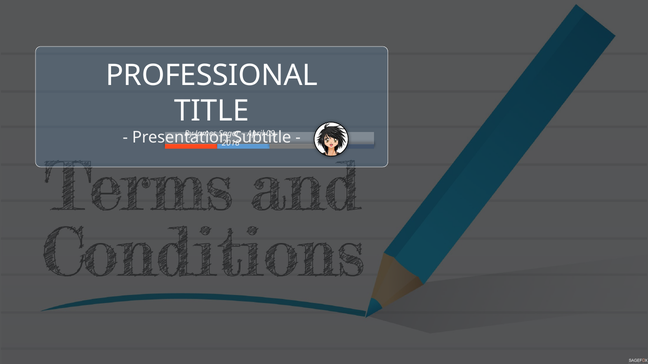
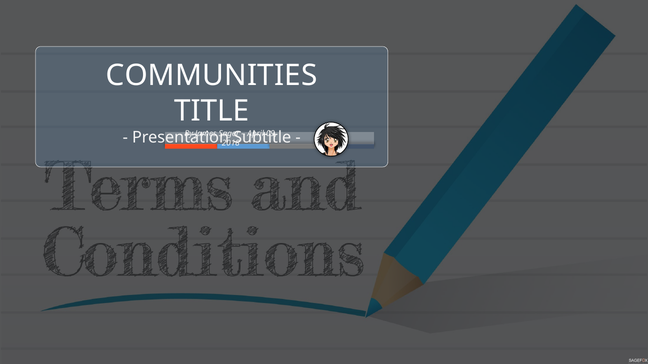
PROFESSIONAL: PROFESSIONAL -> COMMUNITIES
